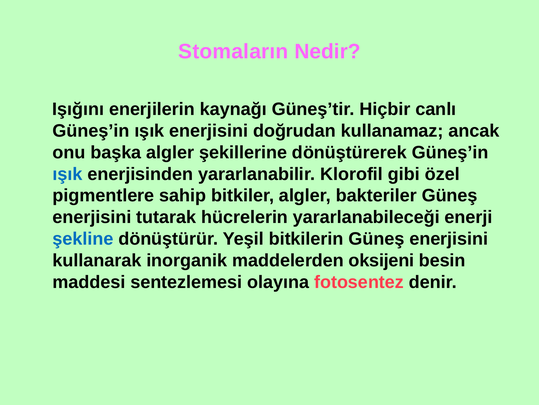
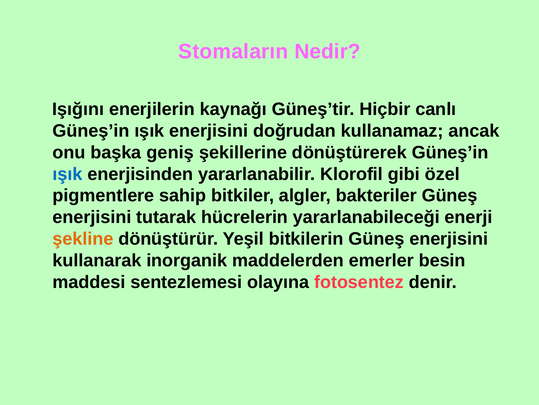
başka algler: algler -> geniş
şekline colour: blue -> orange
oksijeni: oksijeni -> emerler
